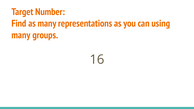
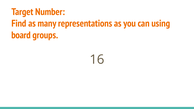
many at (21, 35): many -> board
